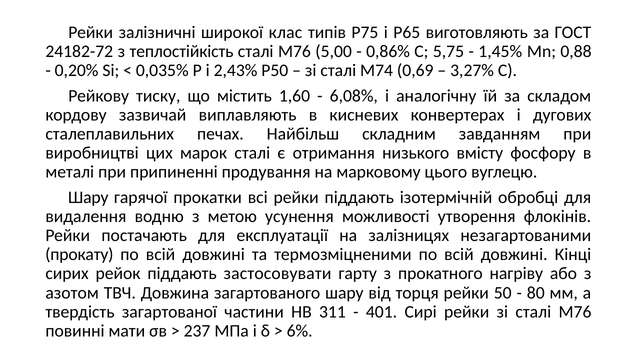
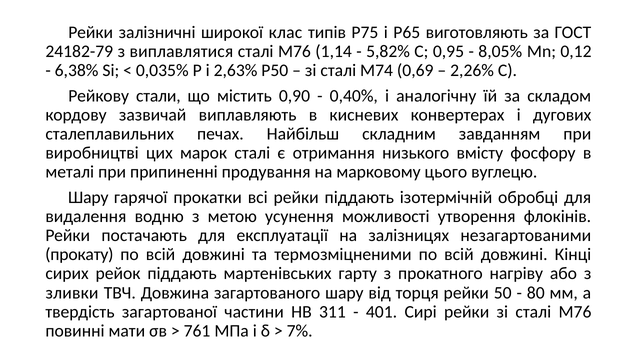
24182-72: 24182-72 -> 24182-79
теплостійкість: теплостійкість -> виплавлятися
5,00: 5,00 -> 1,14
0,86%: 0,86% -> 5,82%
5,75: 5,75 -> 0,95
1,45%: 1,45% -> 8,05%
0,88: 0,88 -> 0,12
0,20%: 0,20% -> 6,38%
2,43%: 2,43% -> 2,63%
3,27%: 3,27% -> 2,26%
тиску: тиску -> стали
1,60: 1,60 -> 0,90
6,08%: 6,08% -> 0,40%
застосовувати: застосовувати -> мартенівських
азотом: азотом -> зливки
237: 237 -> 761
6%: 6% -> 7%
